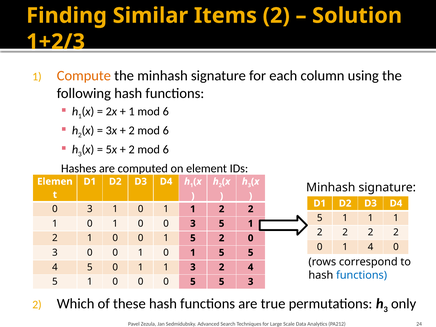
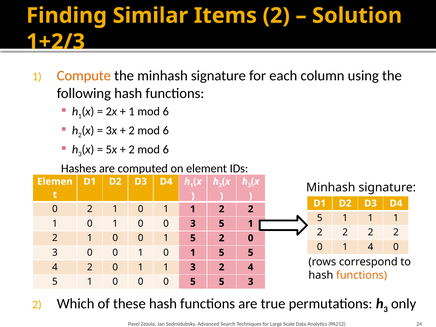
3 at (90, 209): 3 -> 2
5 at (90, 267): 5 -> 2
functions at (362, 275) colour: blue -> orange
